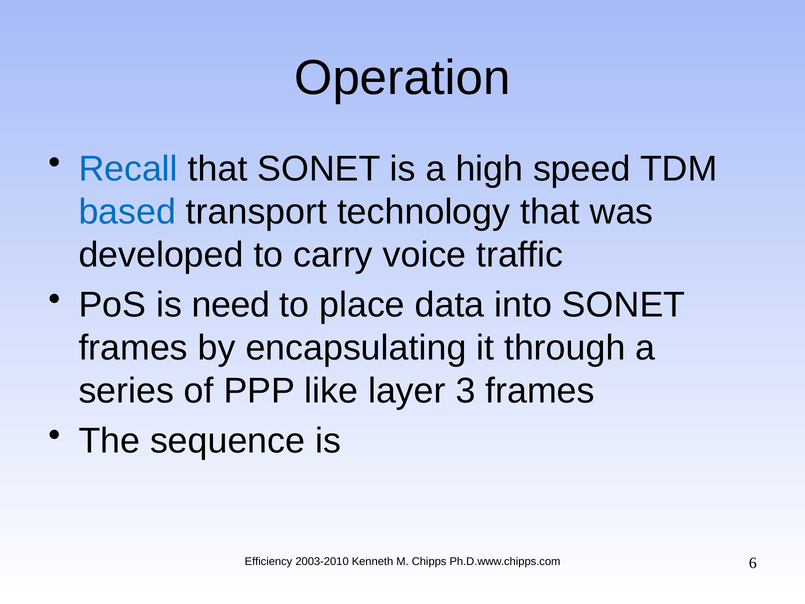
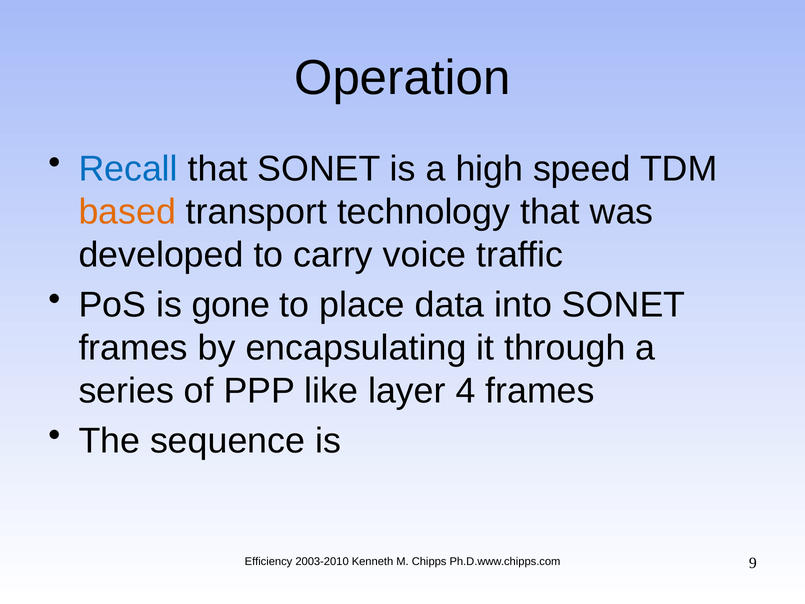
based colour: blue -> orange
need: need -> gone
3: 3 -> 4
6: 6 -> 9
